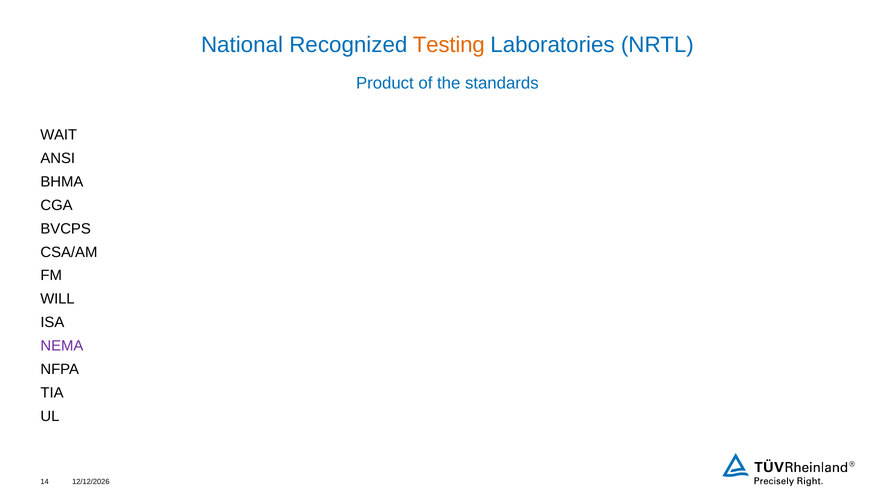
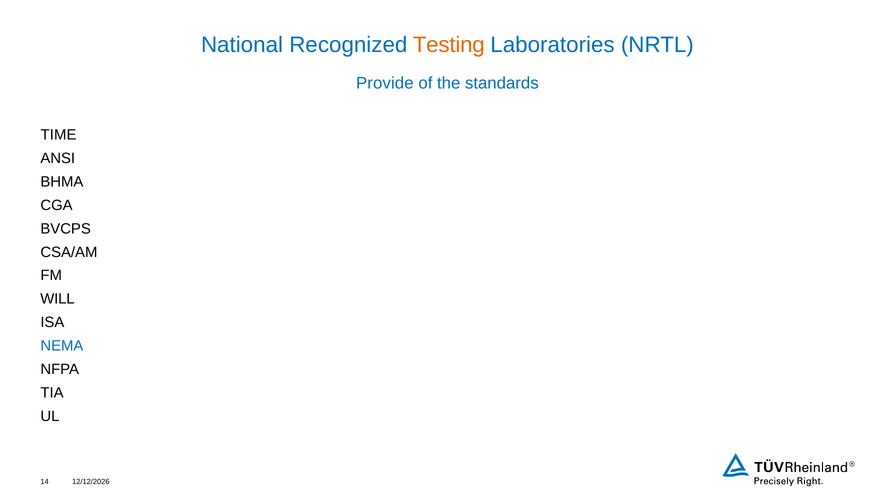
Product: Product -> Provide
WAIT: WAIT -> TIME
NEMA colour: purple -> blue
